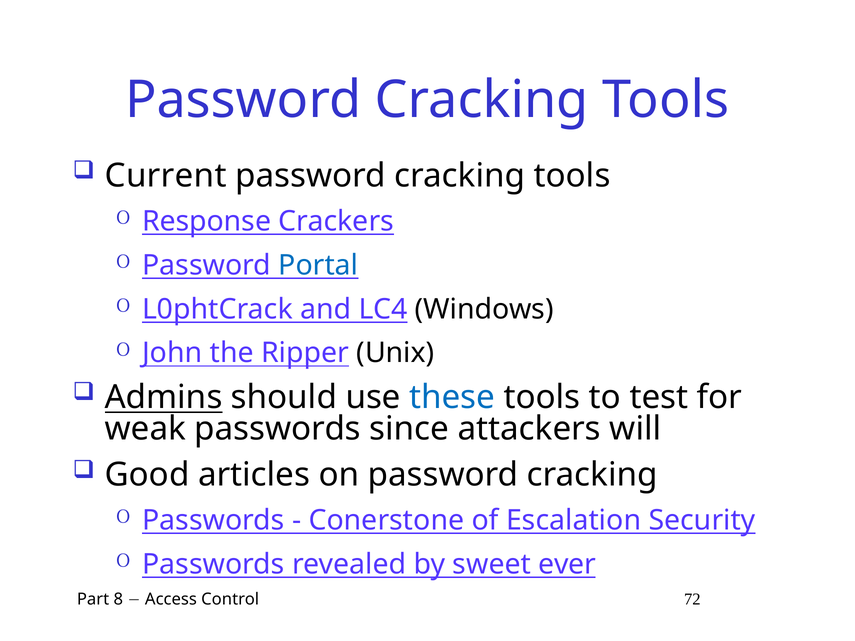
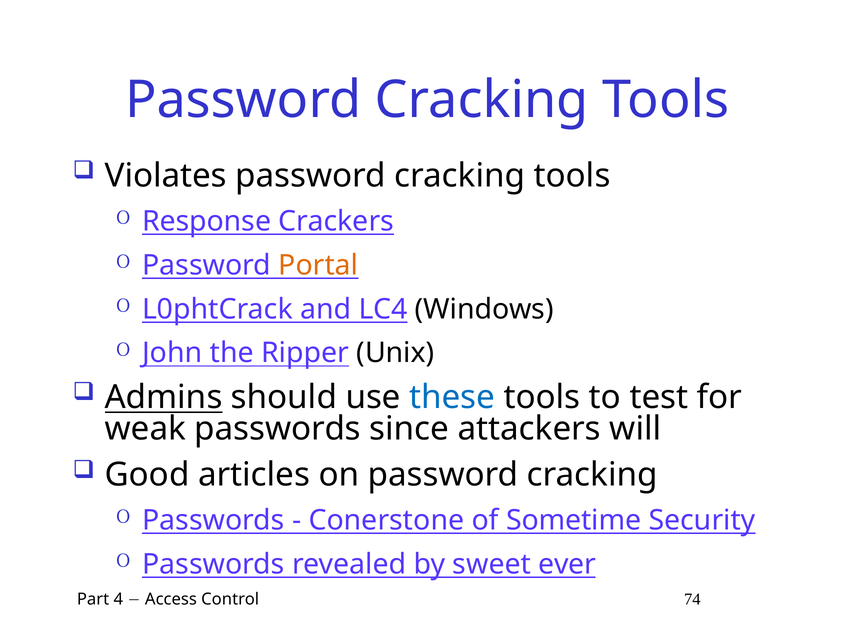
Current: Current -> Violates
Portal colour: blue -> orange
Escalation: Escalation -> Sometime
8: 8 -> 4
72: 72 -> 74
